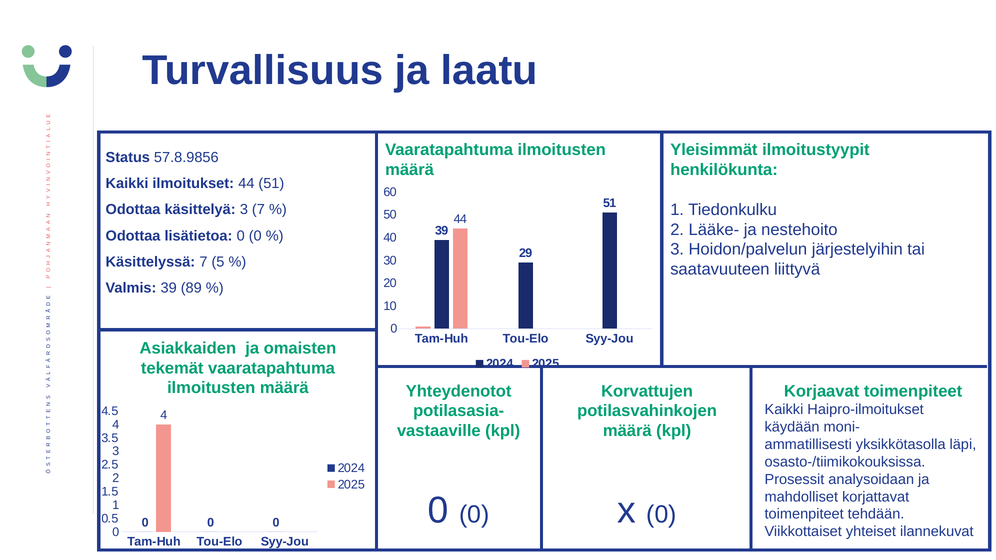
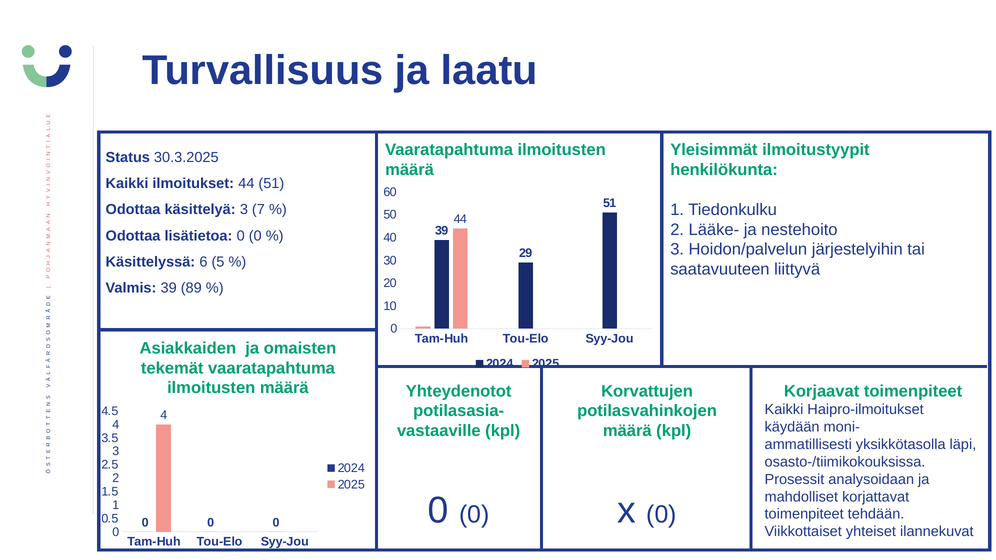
57.8.9856: 57.8.9856 -> 30.3.2025
Käsittelyssä 7: 7 -> 6
